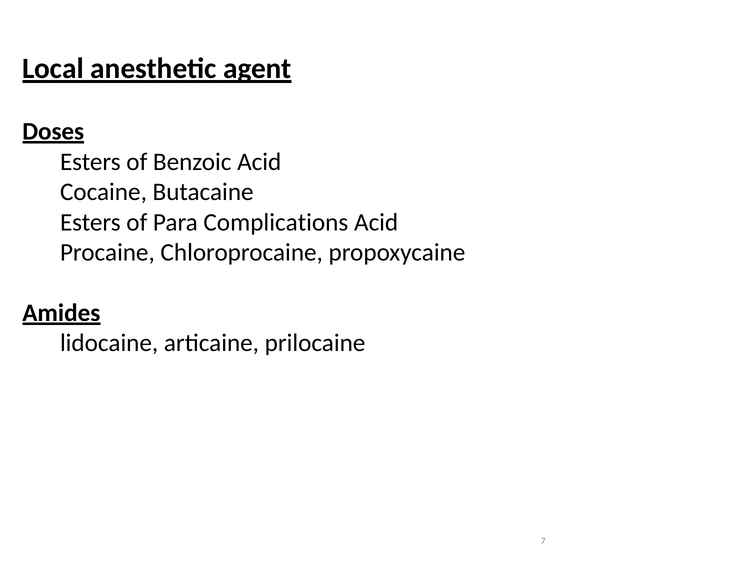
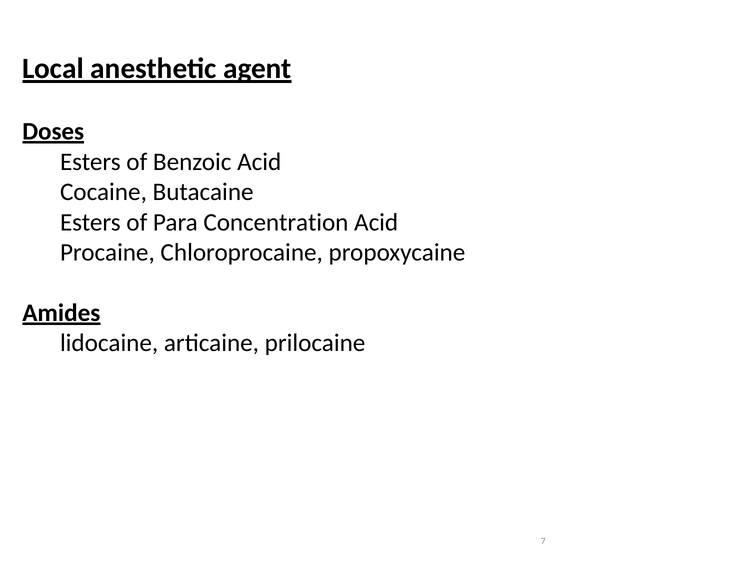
Complications: Complications -> Concentration
